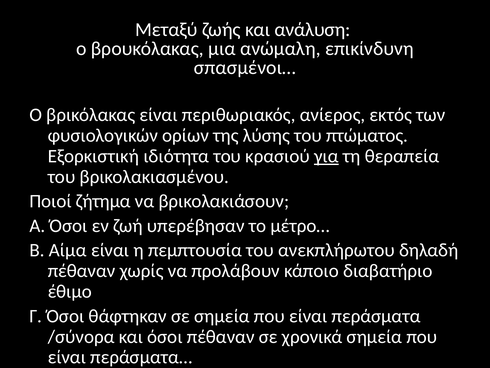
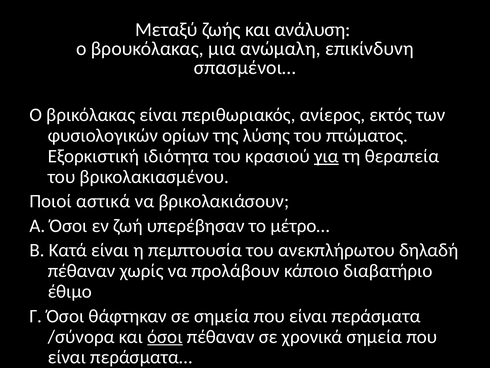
ζήτημα: ζήτημα -> αστικά
Αίμα: Αίμα -> Κατά
όσοι at (165, 336) underline: none -> present
